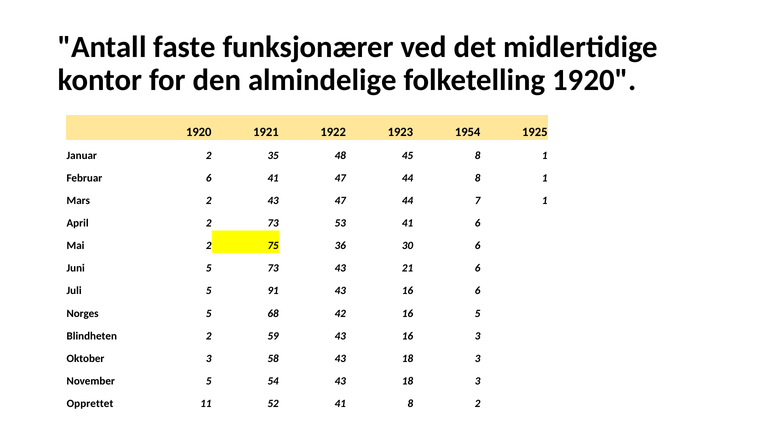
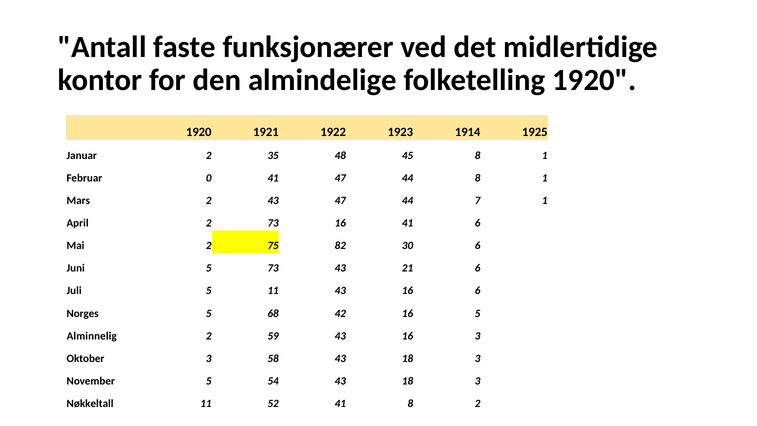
1954: 1954 -> 1914
Februar 6: 6 -> 0
73 53: 53 -> 16
36: 36 -> 82
5 91: 91 -> 11
Blindheten: Blindheten -> Alminnelig
Opprettet: Opprettet -> Nøkkeltall
